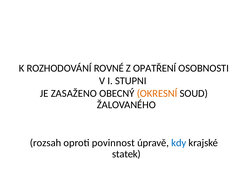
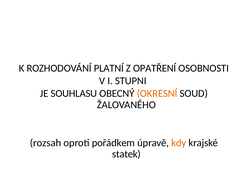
ROVNÉ: ROVNÉ -> PLATNÍ
ZASAŽENO: ZASAŽENO -> SOUHLASU
povinnost: povinnost -> pořádkem
kdy colour: blue -> orange
